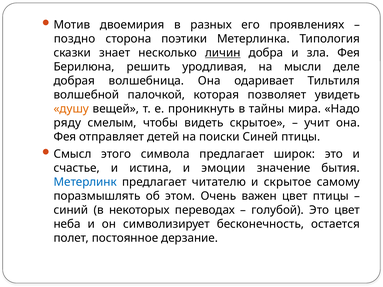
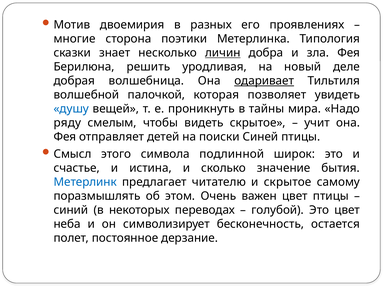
поздно: поздно -> многие
мысли: мысли -> новый
одаривает underline: none -> present
душу colour: orange -> blue
символа предлагает: предлагает -> подлинной
эмоции: эмоции -> сколько
